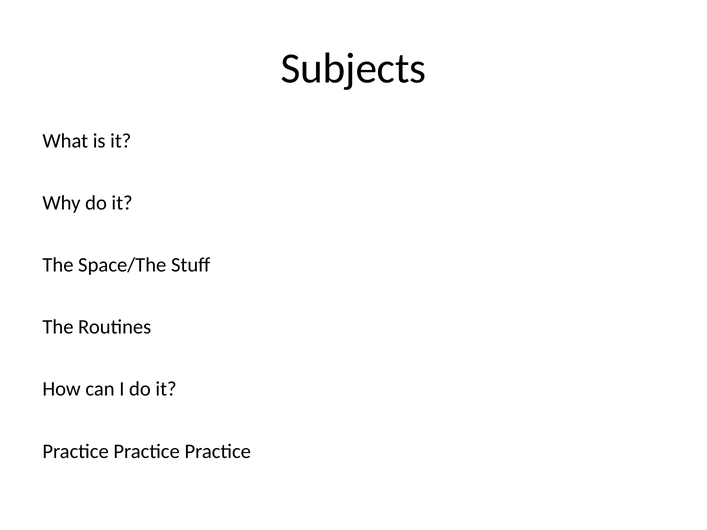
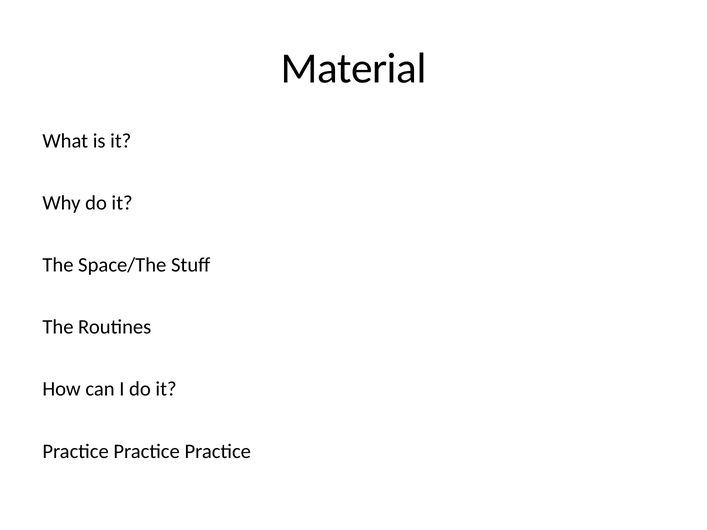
Subjects: Subjects -> Material
